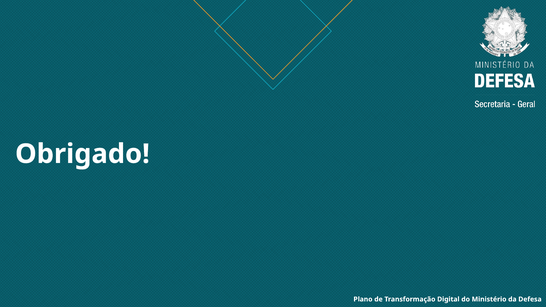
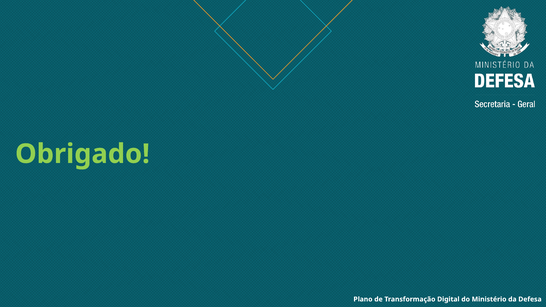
Obrigado colour: white -> light green
